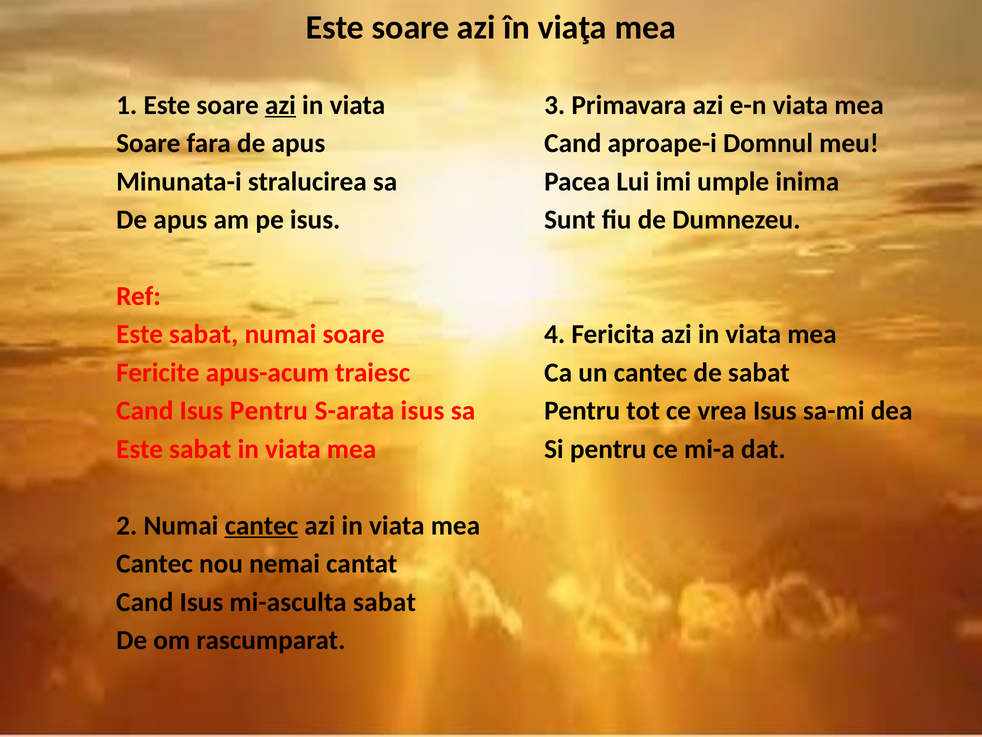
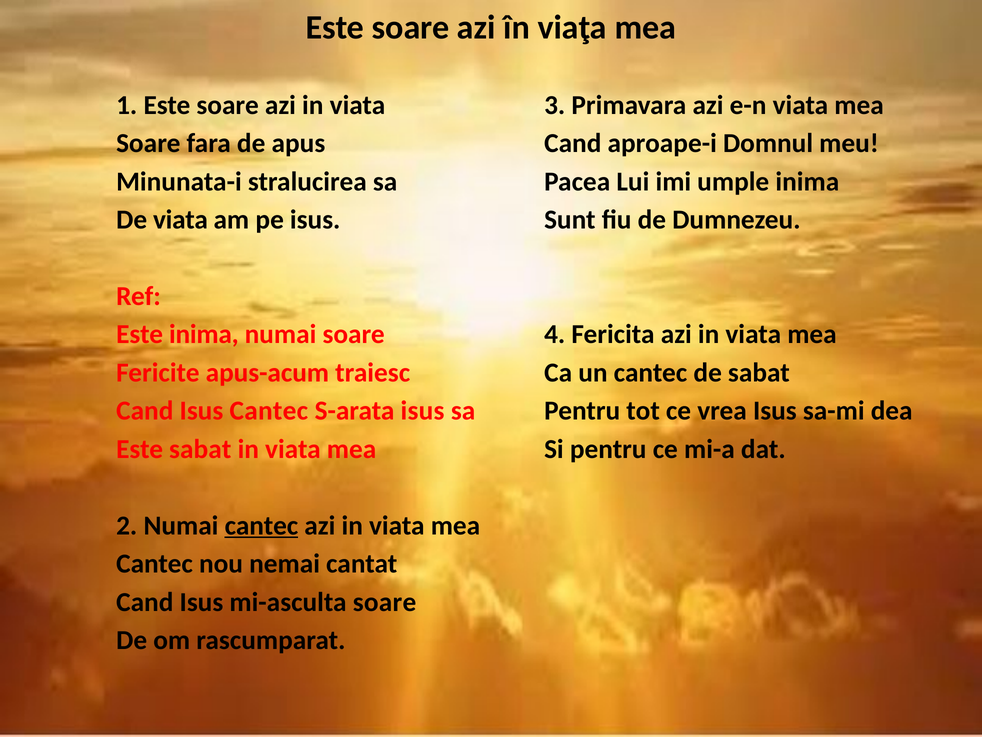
azi at (280, 105) underline: present -> none
apus at (180, 220): apus -> viata
sabat at (204, 334): sabat -> inima
Isus Pentru: Pentru -> Cantec
mi-asculta sabat: sabat -> soare
